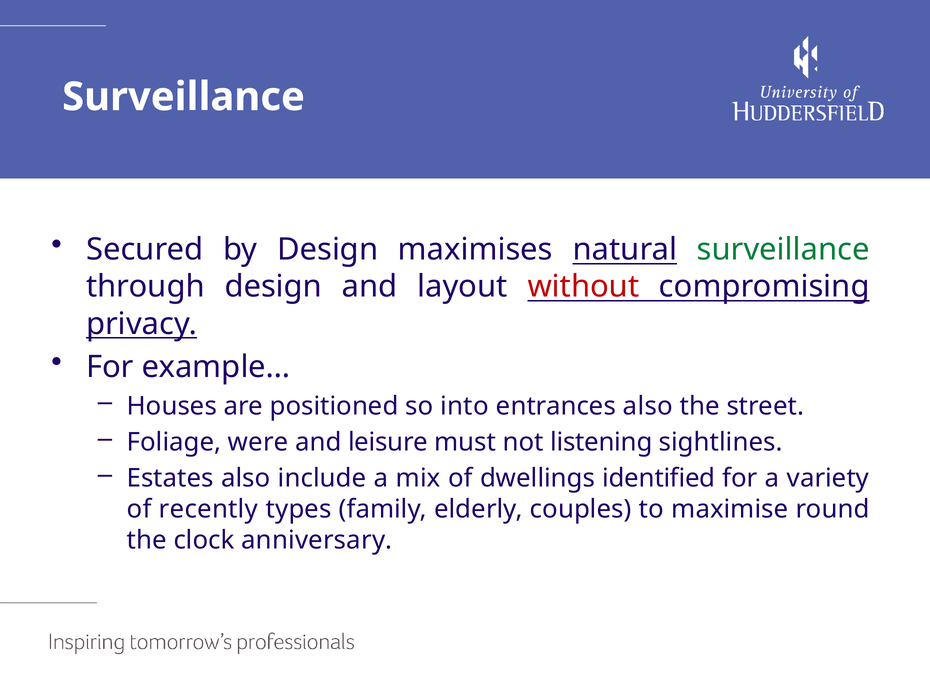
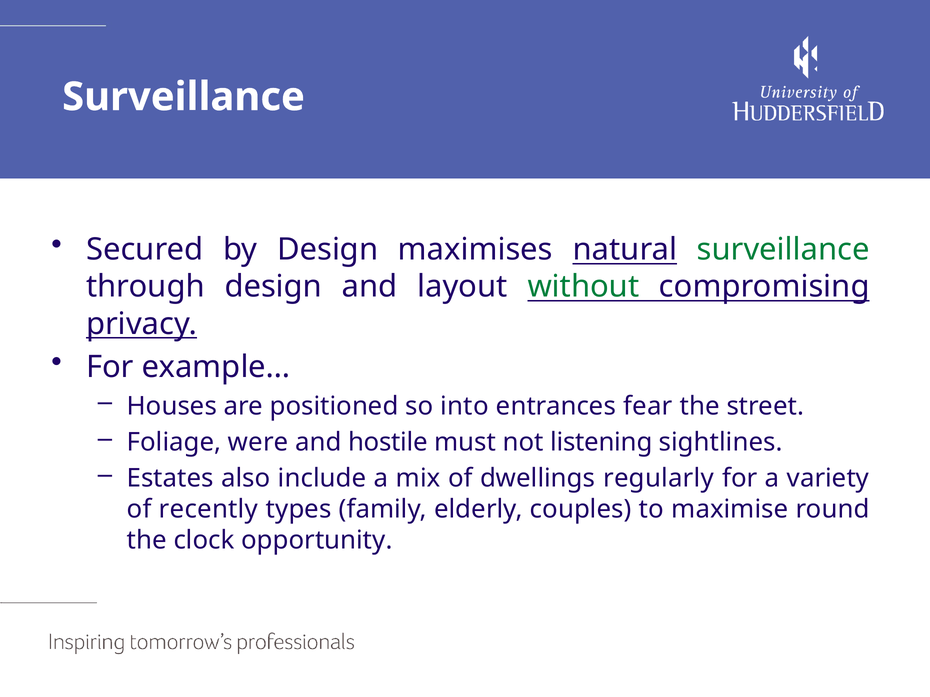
without colour: red -> green
entrances also: also -> fear
leisure: leisure -> hostile
identified: identified -> regularly
anniversary: anniversary -> opportunity
